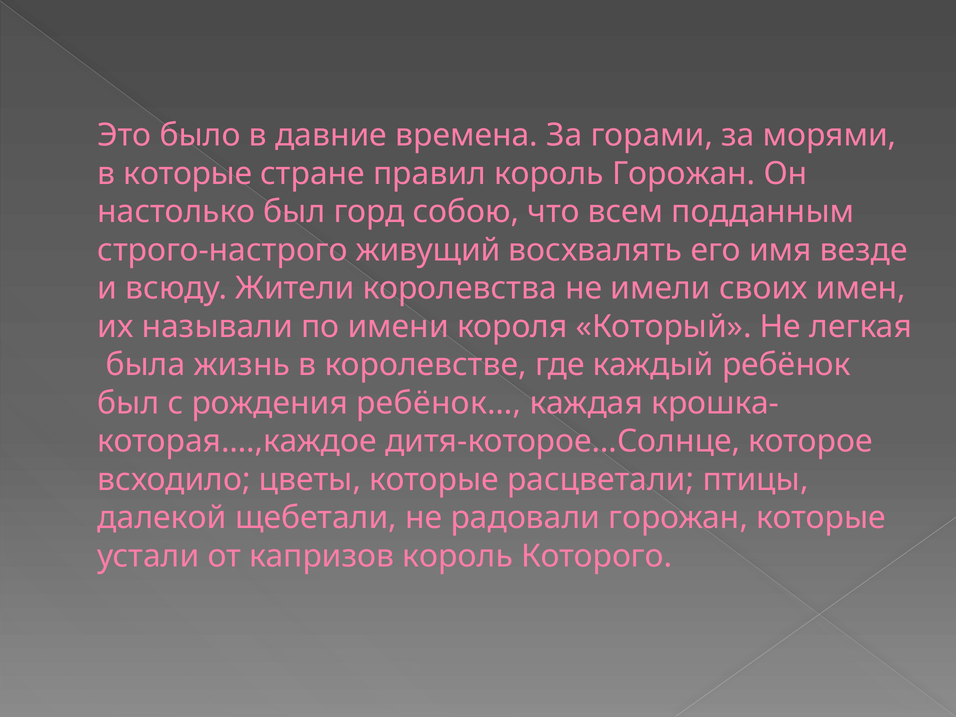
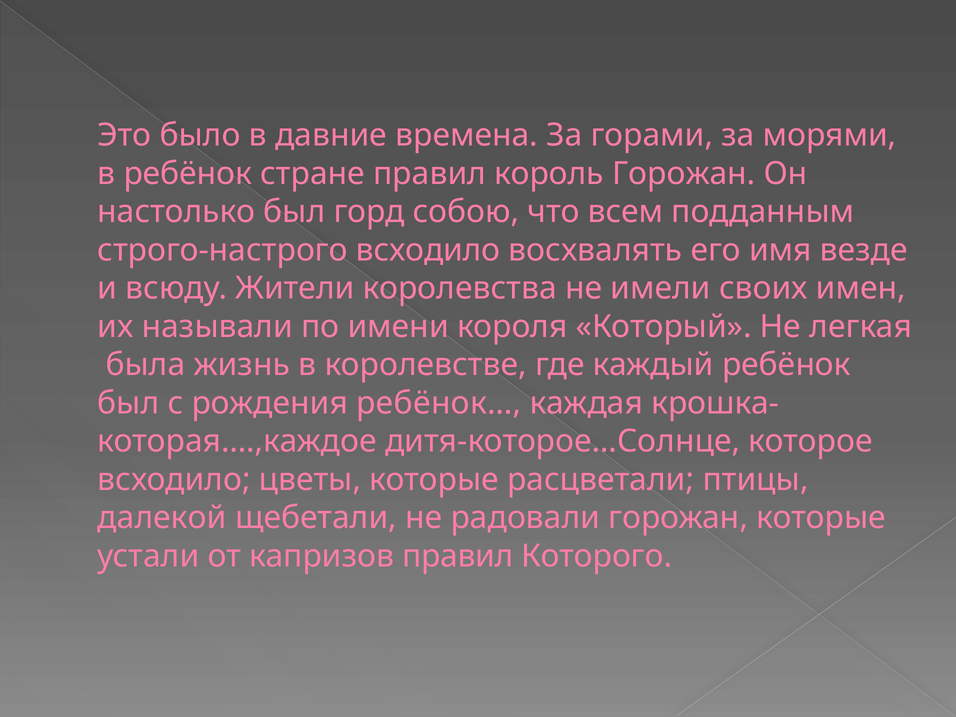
в которые: которые -> ребёнок
строго-настрого живущий: живущий -> всходило
капризов король: король -> правил
